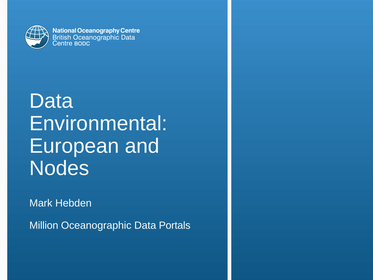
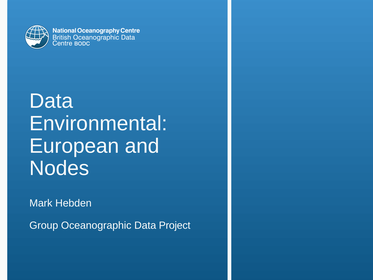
Million: Million -> Group
Portals: Portals -> Project
